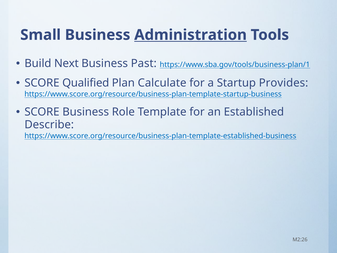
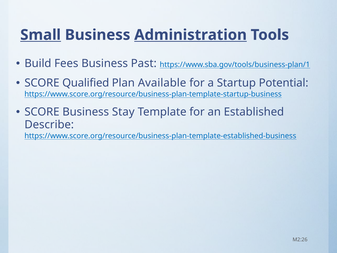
Small underline: none -> present
Next: Next -> Fees
Calculate: Calculate -> Available
Provides: Provides -> Potential
Role: Role -> Stay
